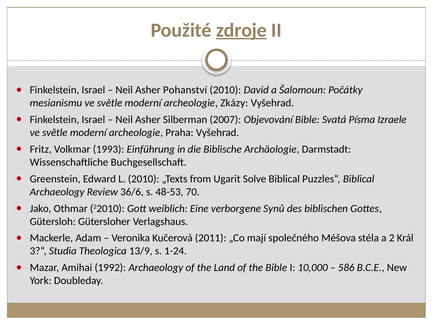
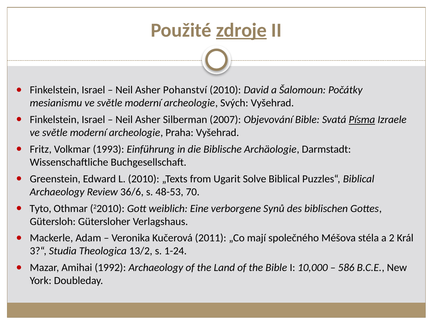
Zkázy: Zkázy -> Svých
Písma underline: none -> present
Jako: Jako -> Tyto
13/9: 13/9 -> 13/2
